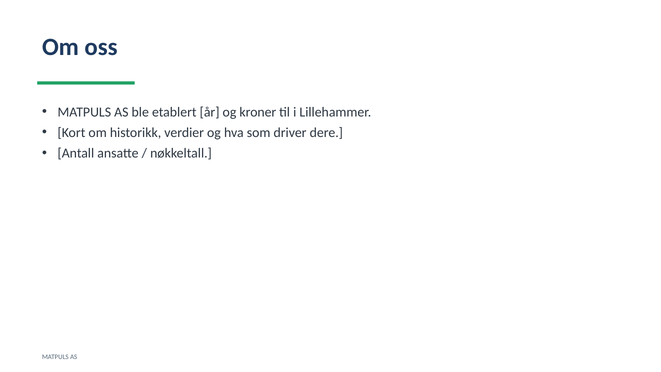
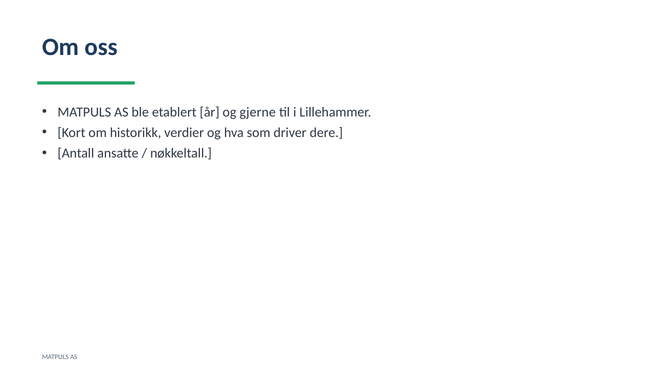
kroner: kroner -> gjerne
